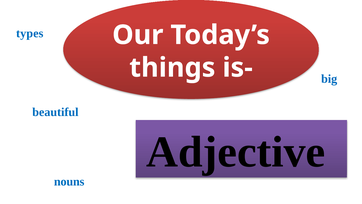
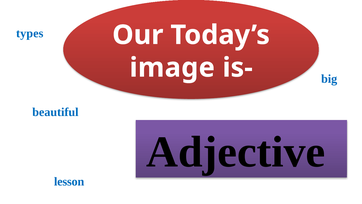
things: things -> image
nouns: nouns -> lesson
